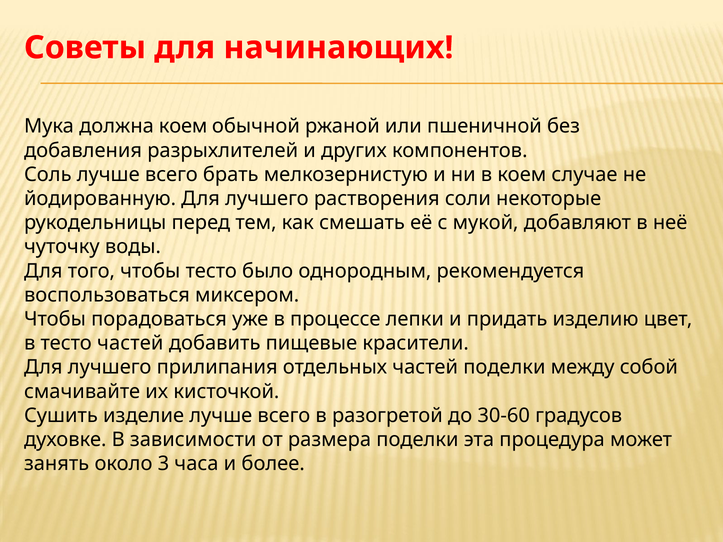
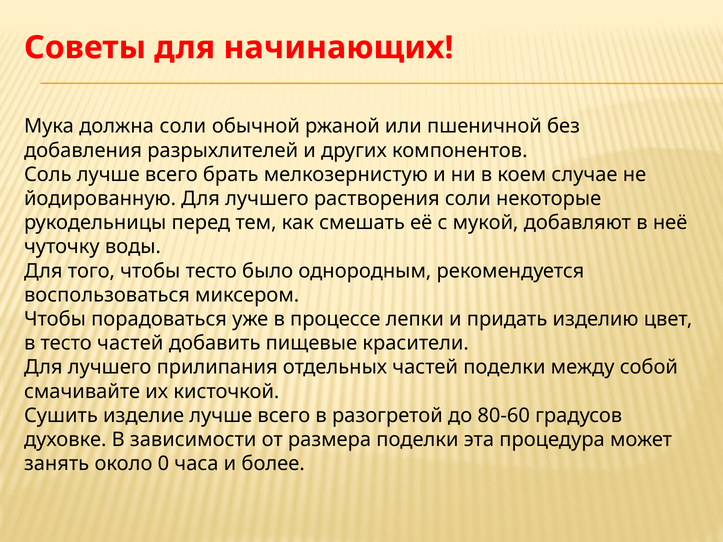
должна коем: коем -> соли
30-60: 30-60 -> 80-60
3: 3 -> 0
